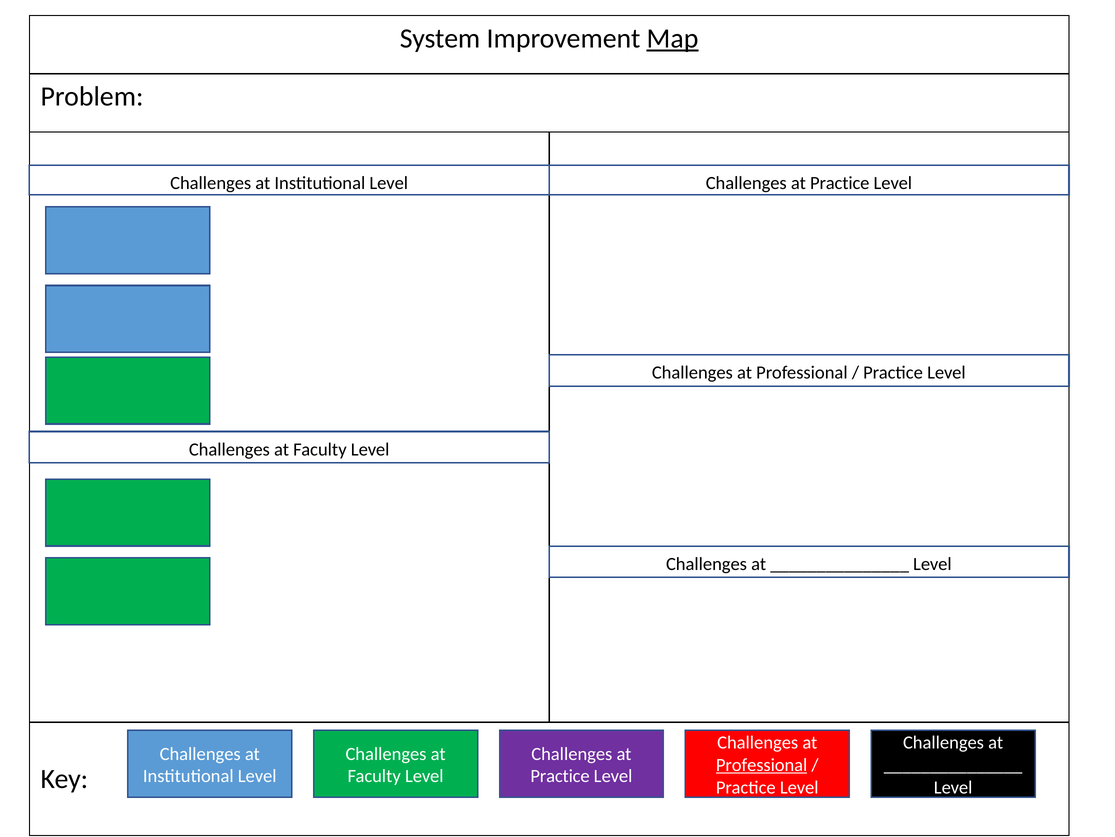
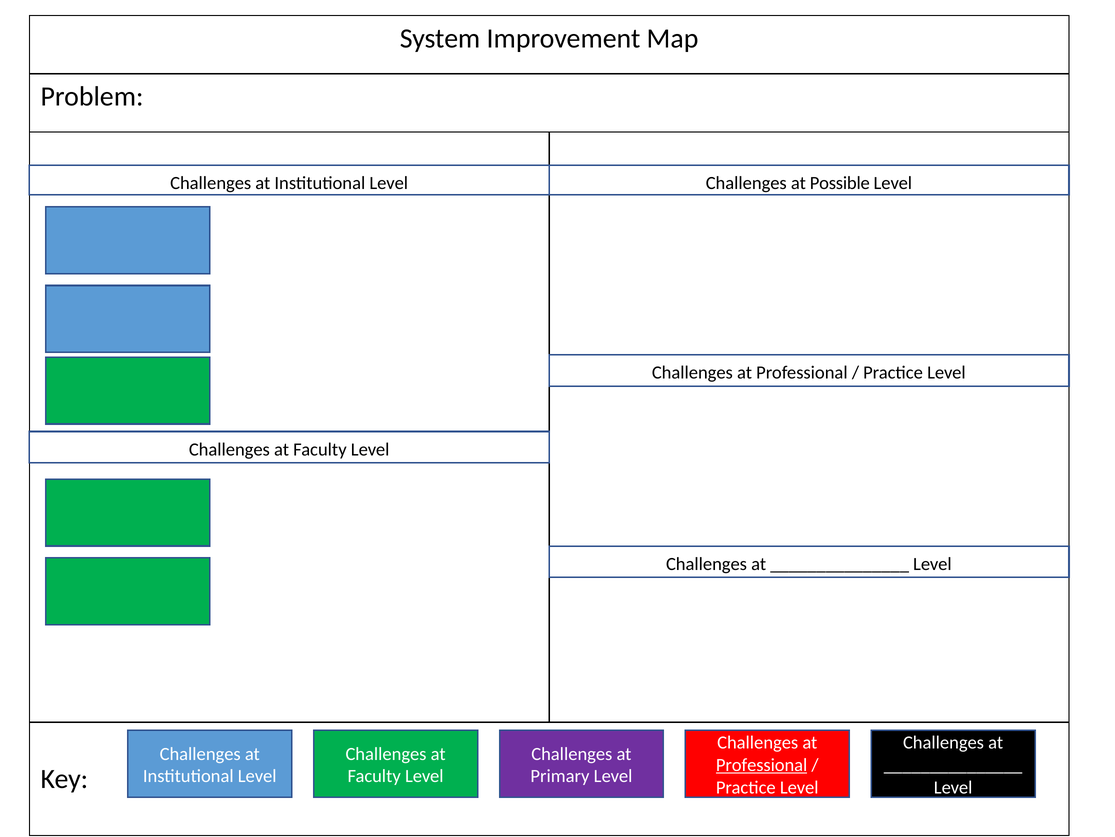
Map underline: present -> none
Practice at (840, 183): Practice -> Possible
Practice at (560, 776): Practice -> Primary
